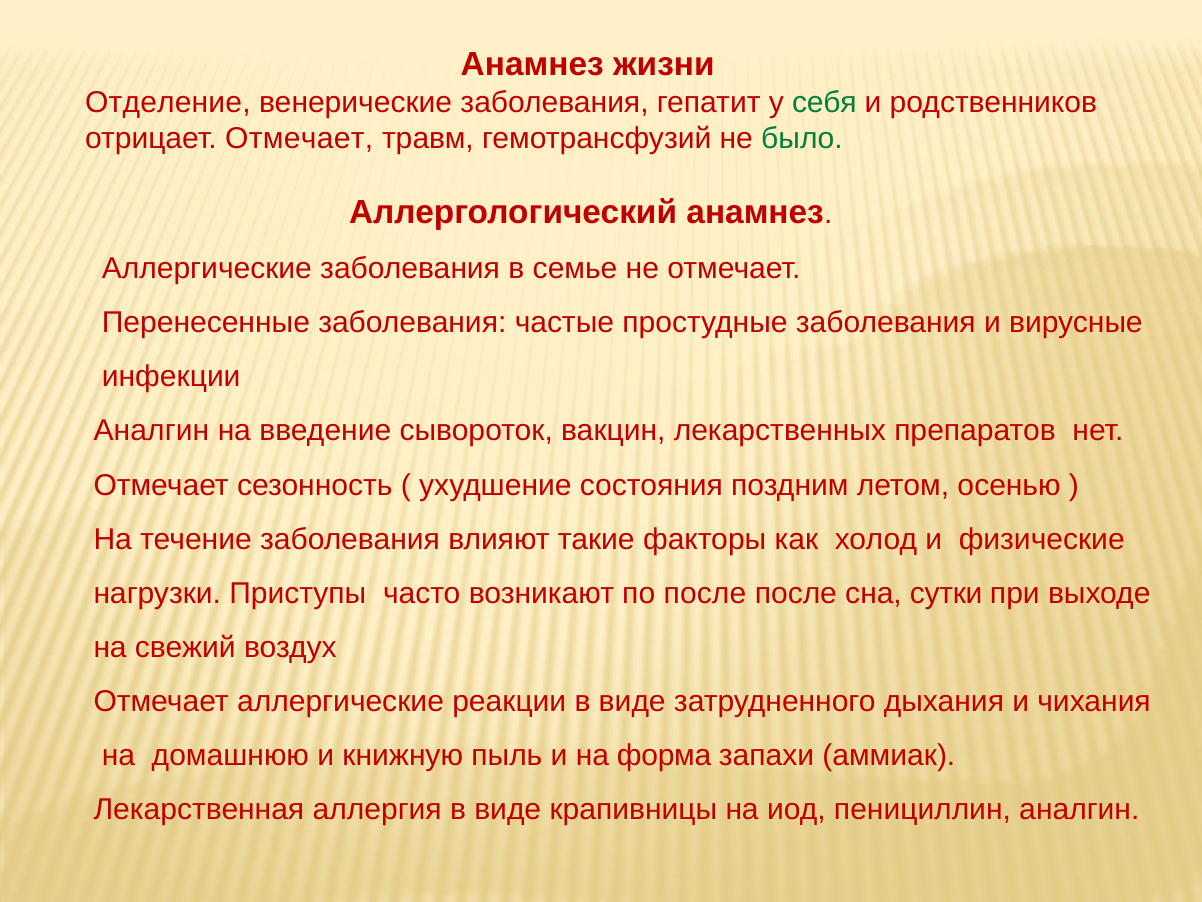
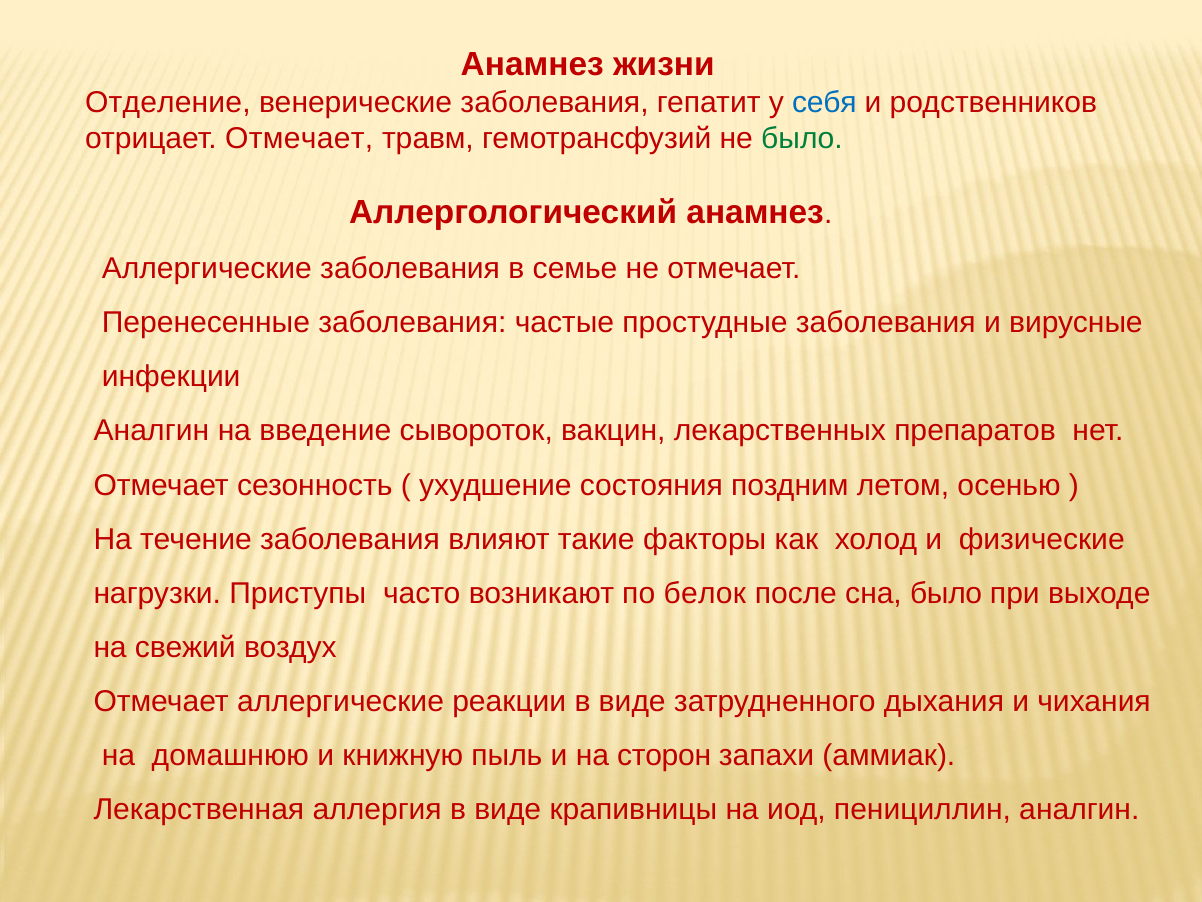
себя colour: green -> blue
по после: после -> белок
сна сутки: сутки -> было
форма: форма -> сторон
